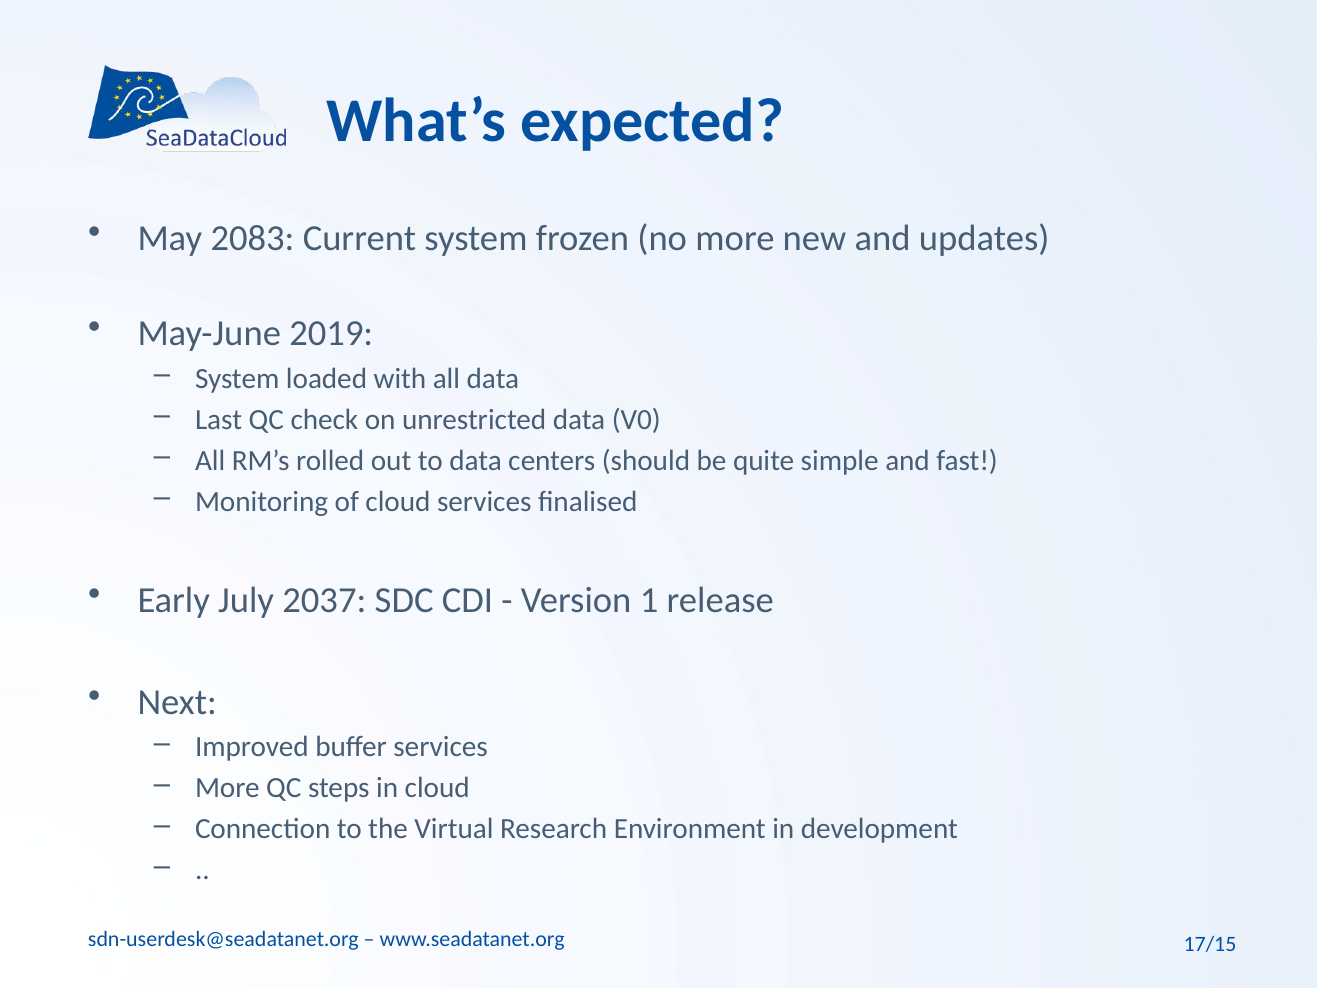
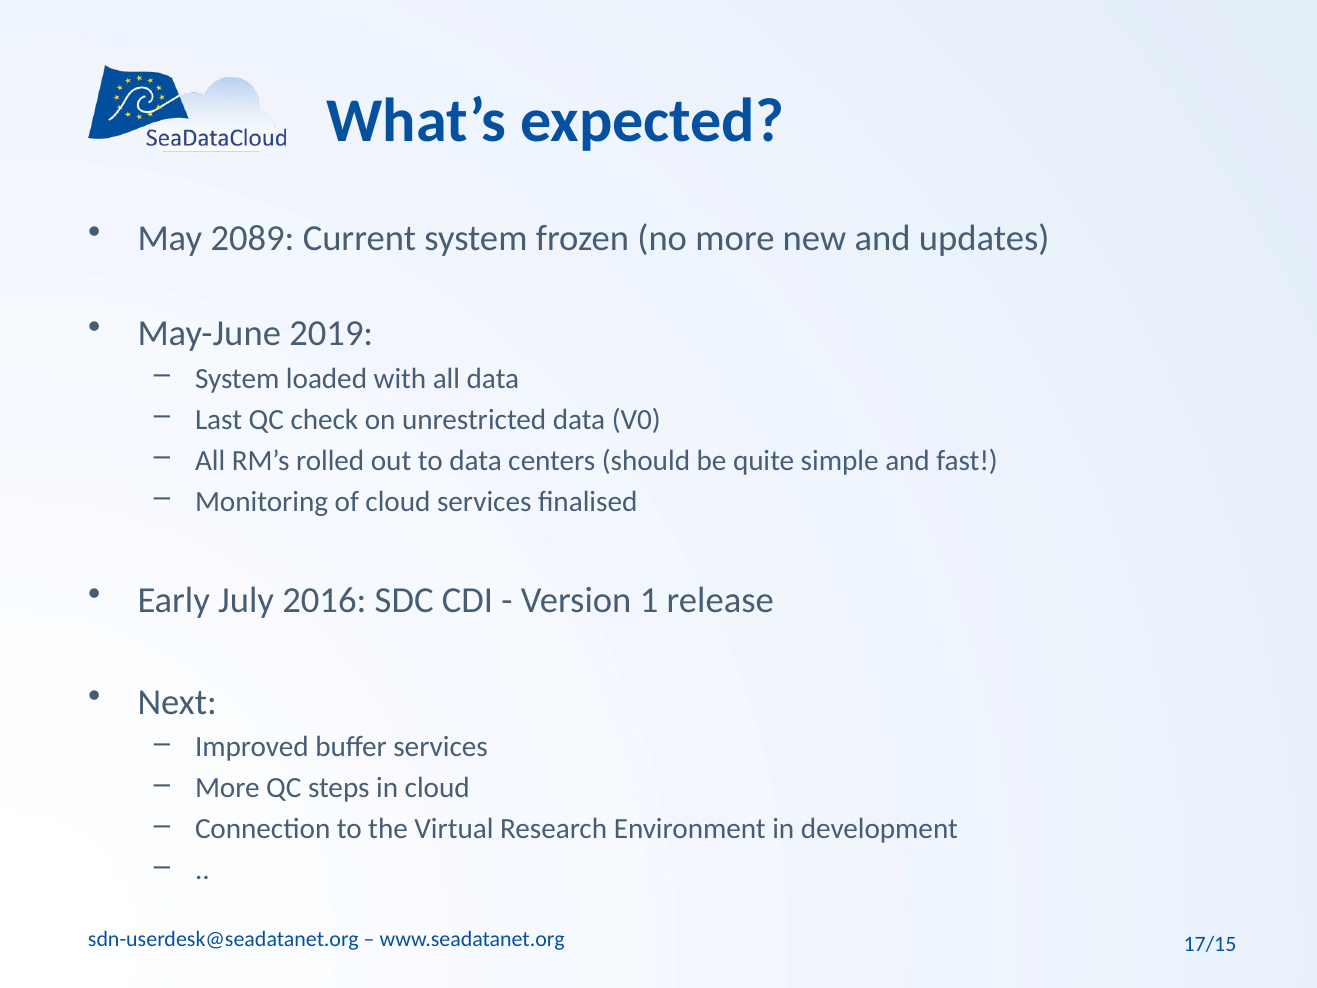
2083: 2083 -> 2089
2037: 2037 -> 2016
